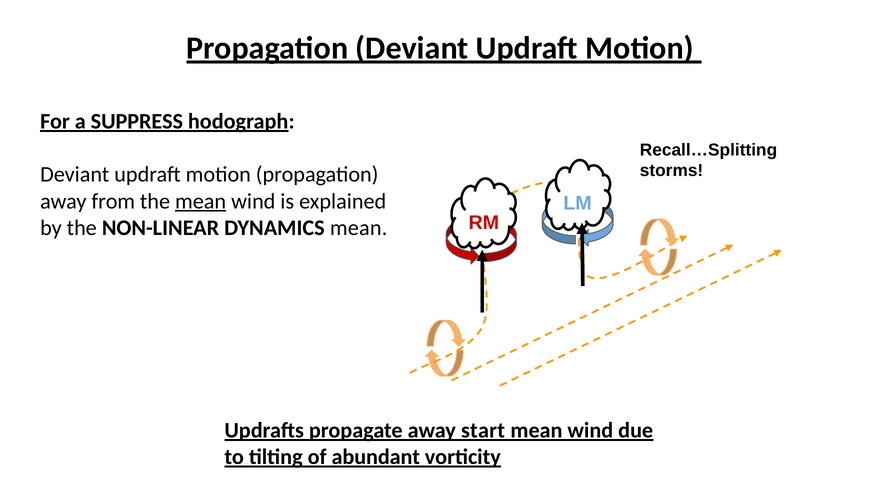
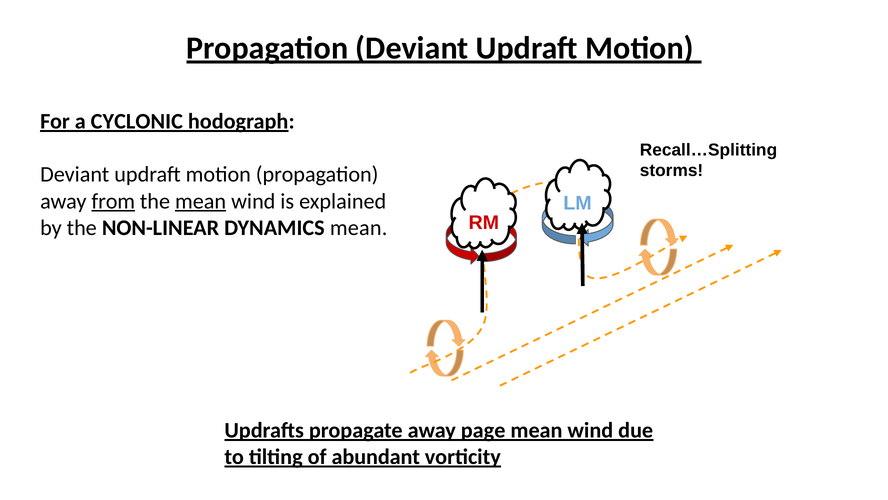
SUPPRESS: SUPPRESS -> CYCLONIC
from underline: none -> present
start: start -> page
